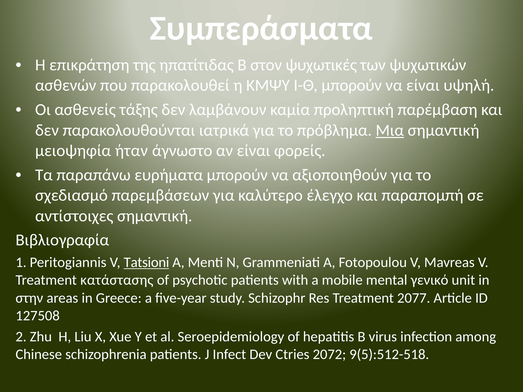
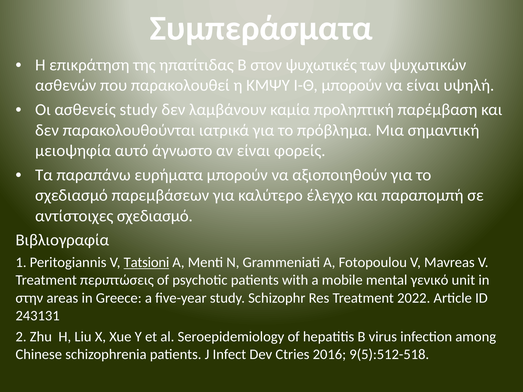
ασθενείς τάξης: τάξης -> study
Μια underline: present -> none
ήταν: ήταν -> αυτό
αντίστοιχες σημαντική: σημαντική -> σχεδιασμό
κατάστασης: κατάστασης -> περιπτώσεις
2077: 2077 -> 2022
127508: 127508 -> 243131
2072: 2072 -> 2016
